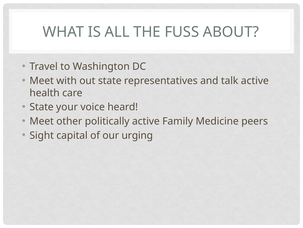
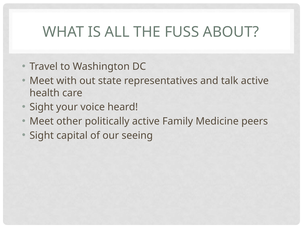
State at (42, 107): State -> Sight
urging: urging -> seeing
